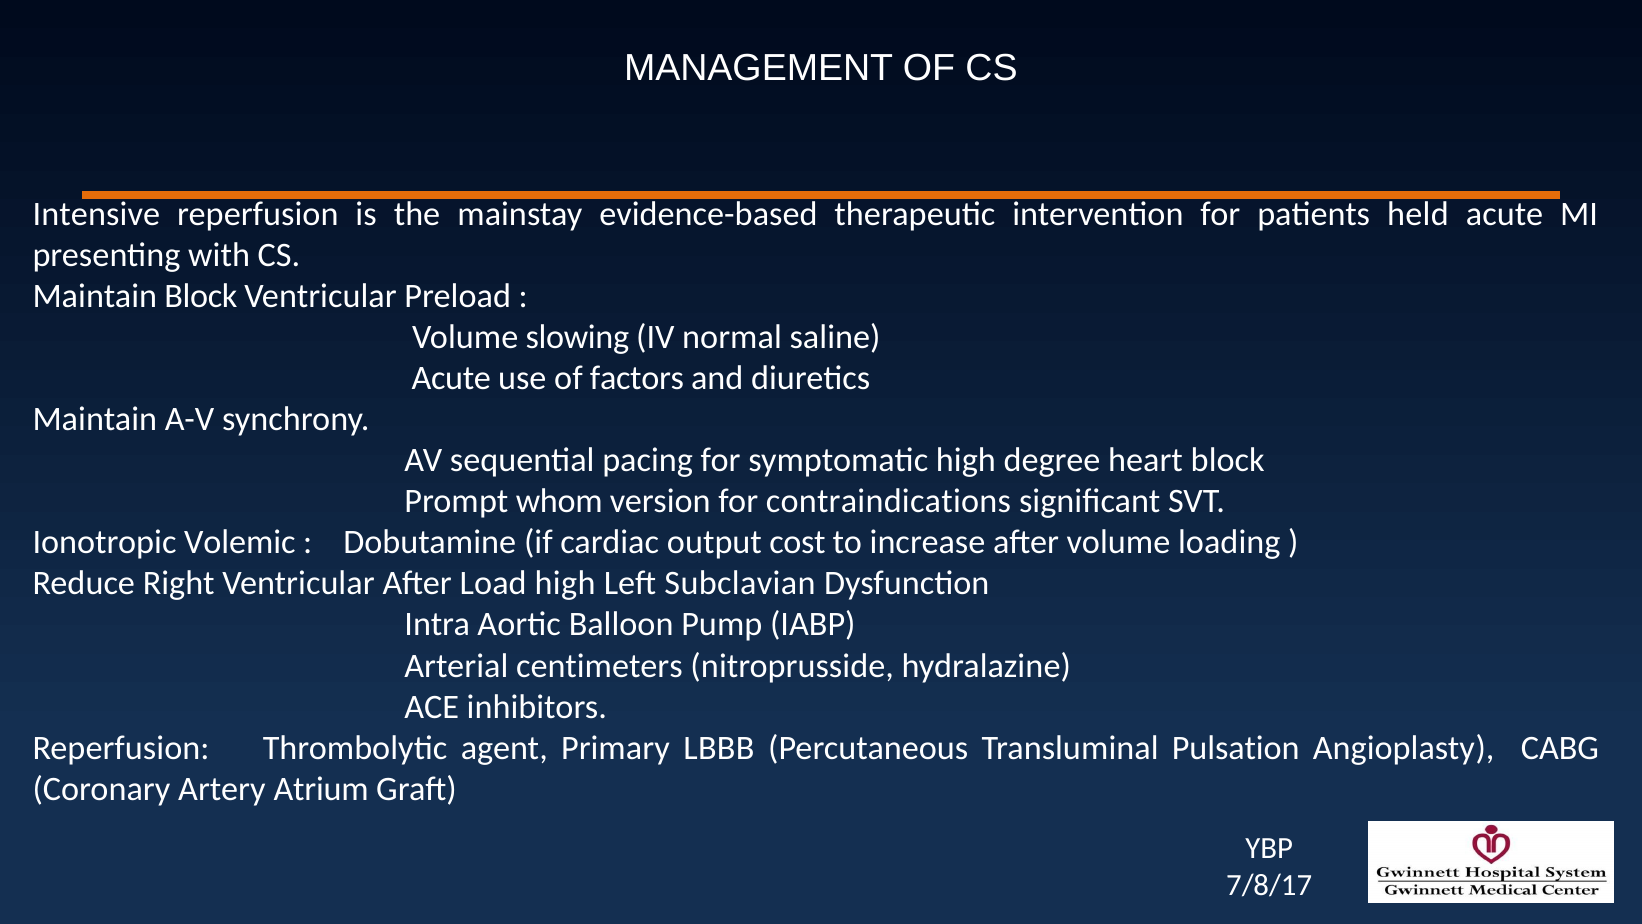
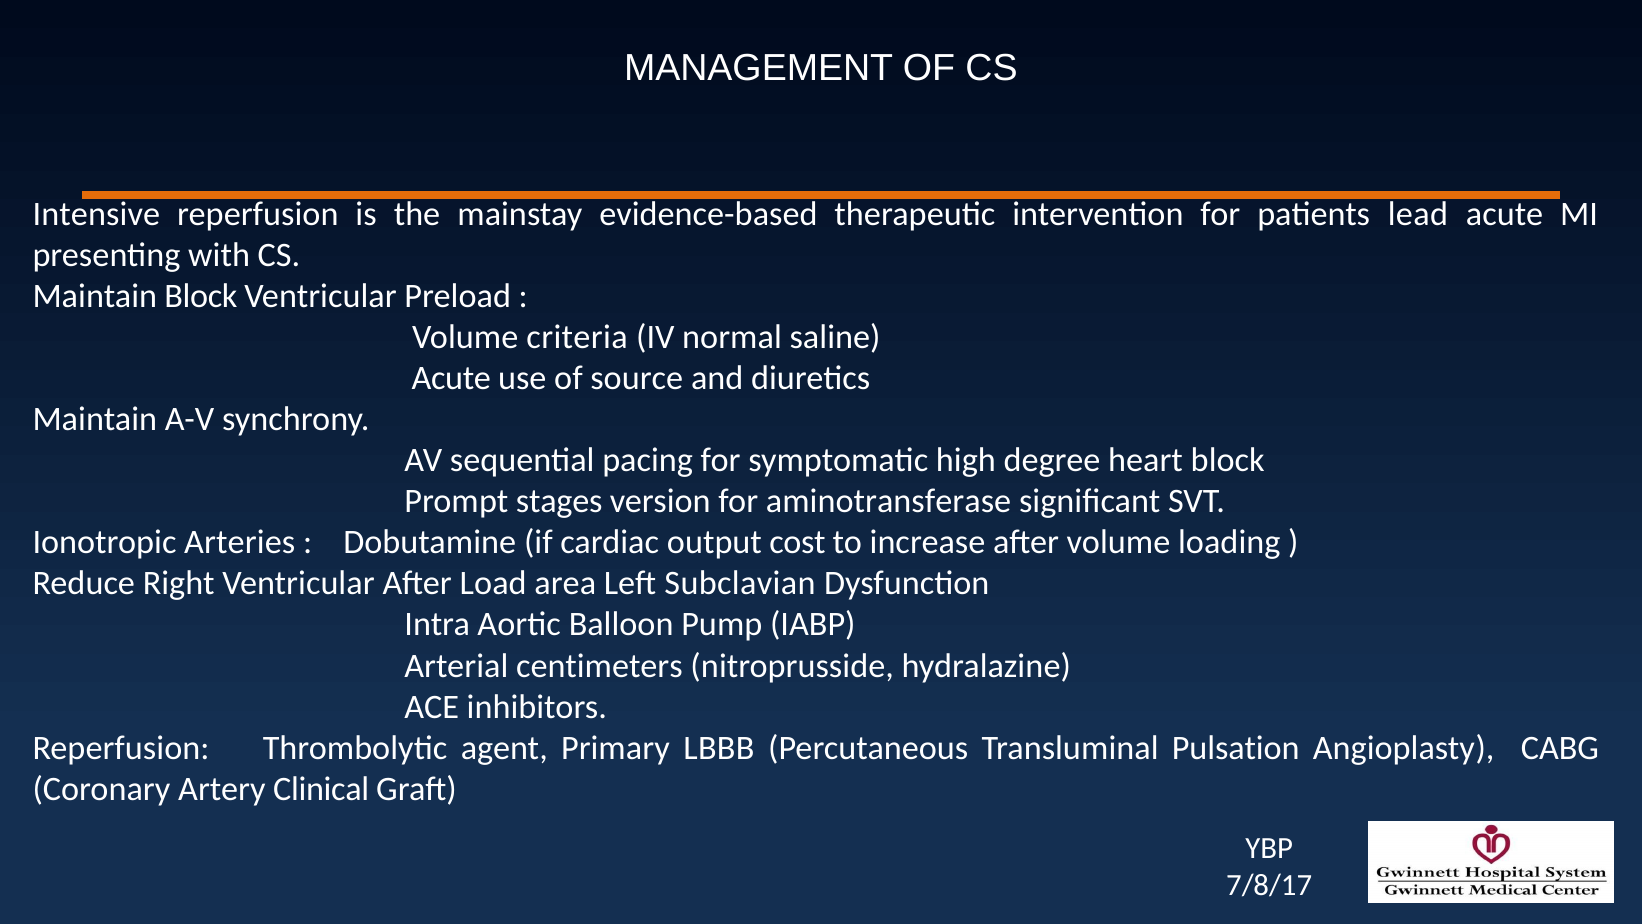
held: held -> lead
slowing: slowing -> criteria
factors: factors -> source
whom: whom -> stages
contraindications: contraindications -> aminotransferase
Volemic: Volemic -> Arteries
Load high: high -> area
Atrium: Atrium -> Clinical
